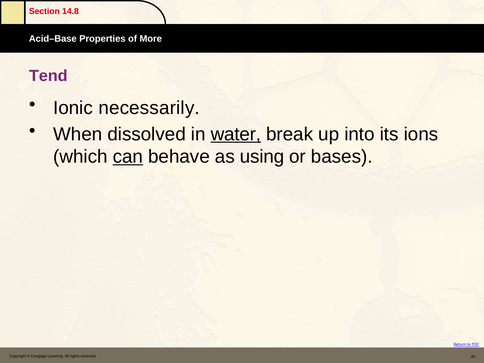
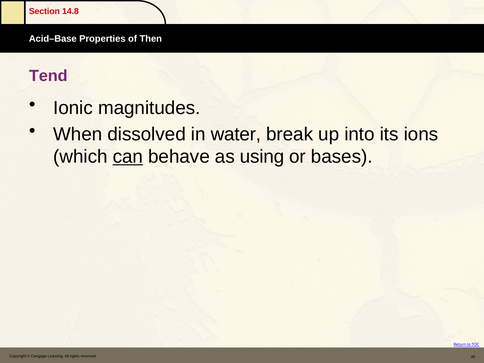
More: More -> Then
necessarily: necessarily -> magnitudes
water underline: present -> none
